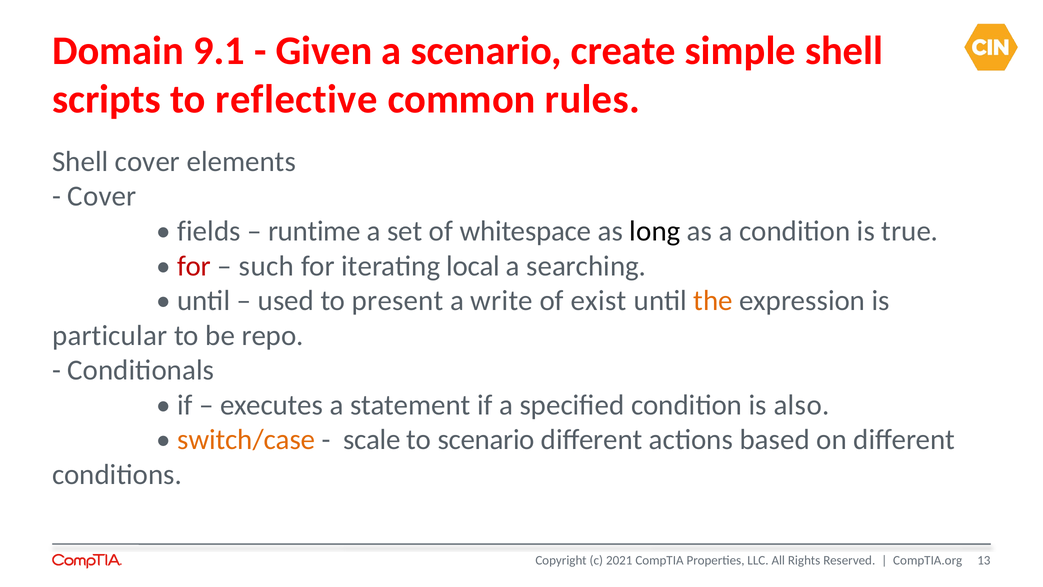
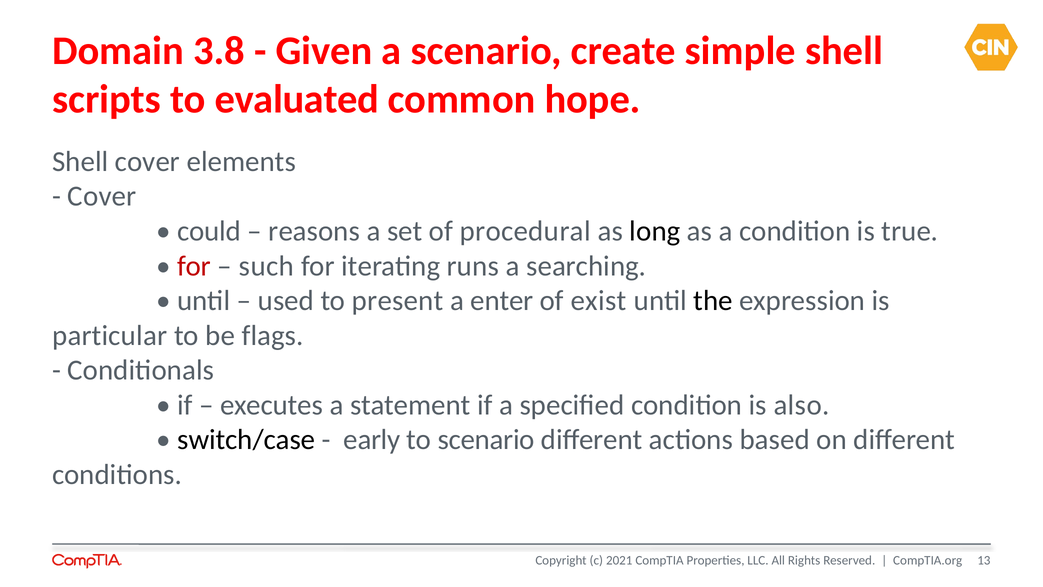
9.1: 9.1 -> 3.8
reflective: reflective -> evaluated
rules: rules -> hope
fields: fields -> could
runtime: runtime -> reasons
whitespace: whitespace -> procedural
local: local -> runs
write: write -> enter
the colour: orange -> black
repo: repo -> flags
switch/case colour: orange -> black
scale: scale -> early
